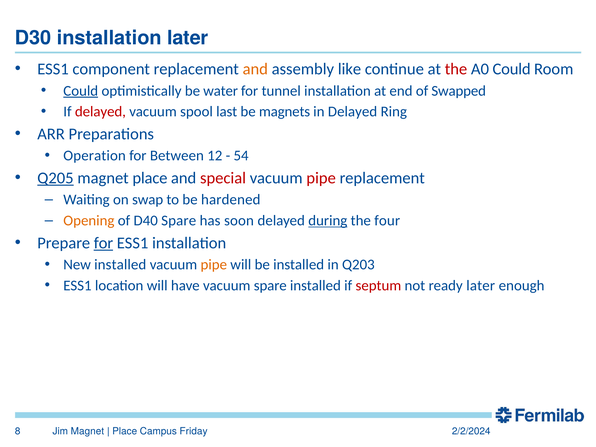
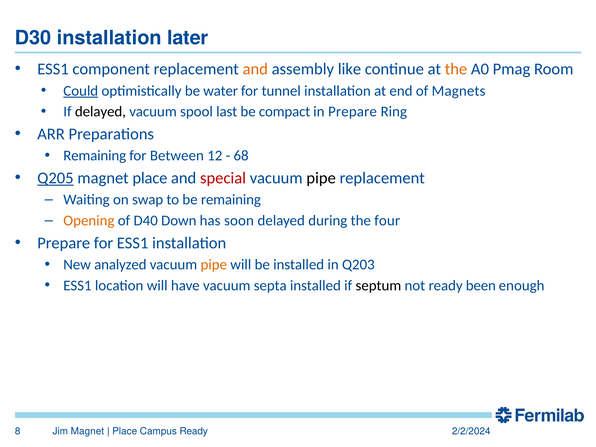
the at (456, 69) colour: red -> orange
A0 Could: Could -> Pmag
Swapped: Swapped -> Magnets
delayed at (100, 112) colour: red -> black
magnets: magnets -> compact
in Delayed: Delayed -> Prepare
Operation at (95, 156): Operation -> Remaining
54: 54 -> 68
pipe at (321, 178) colour: red -> black
be hardened: hardened -> remaining
D40 Spare: Spare -> Down
during underline: present -> none
for at (103, 243) underline: present -> none
New installed: installed -> analyzed
vacuum spare: spare -> septa
septum colour: red -> black
ready later: later -> been
Campus Friday: Friday -> Ready
